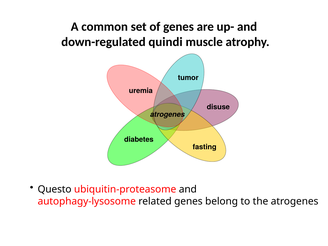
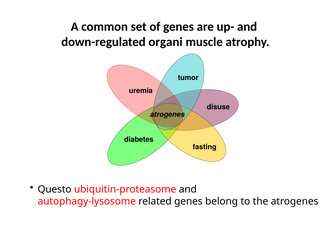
quindi: quindi -> organi
